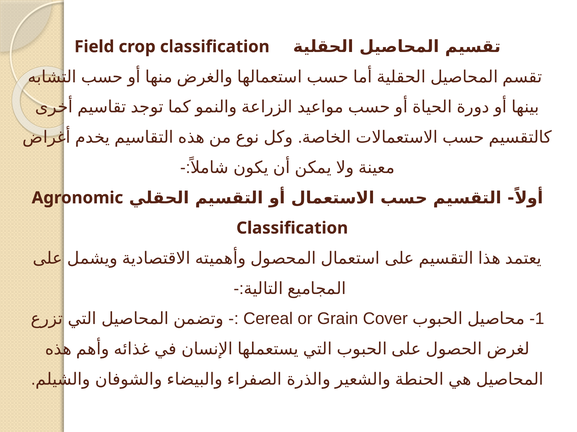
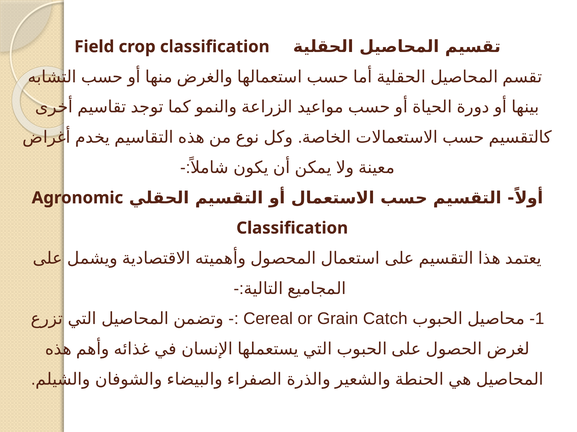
Cover: Cover -> Catch
